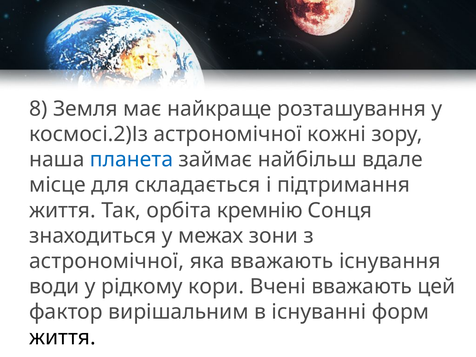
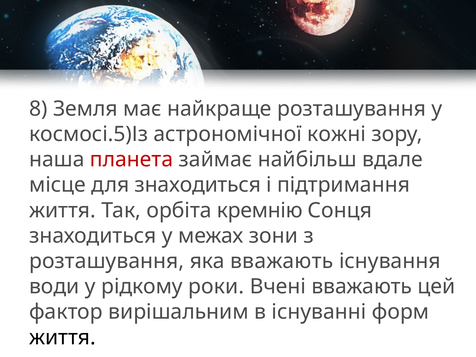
космосі.2)Із: космосі.2)Із -> космосі.5)Із
планета colour: blue -> red
для складається: складається -> знаходиться
астрономічної at (107, 261): астрономічної -> розташування
кори: кори -> роки
